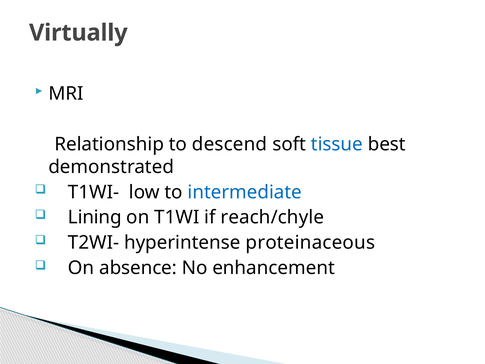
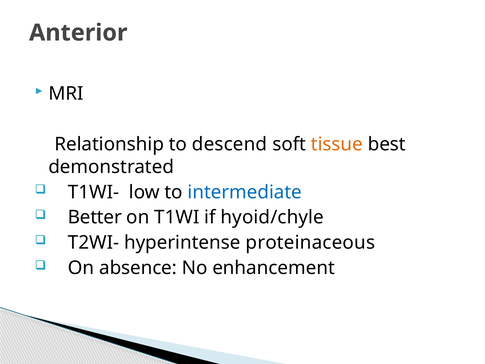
Virtually: Virtually -> Anterior
tissue colour: blue -> orange
Lining: Lining -> Better
reach/chyle: reach/chyle -> hyoid/chyle
